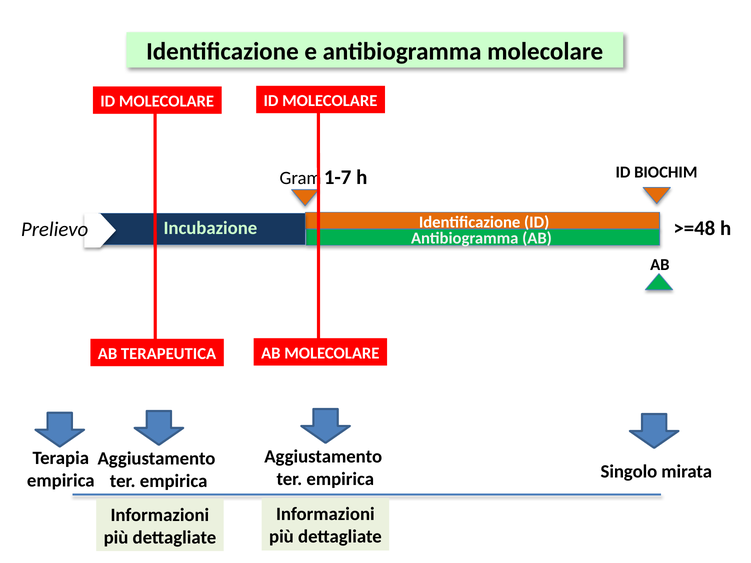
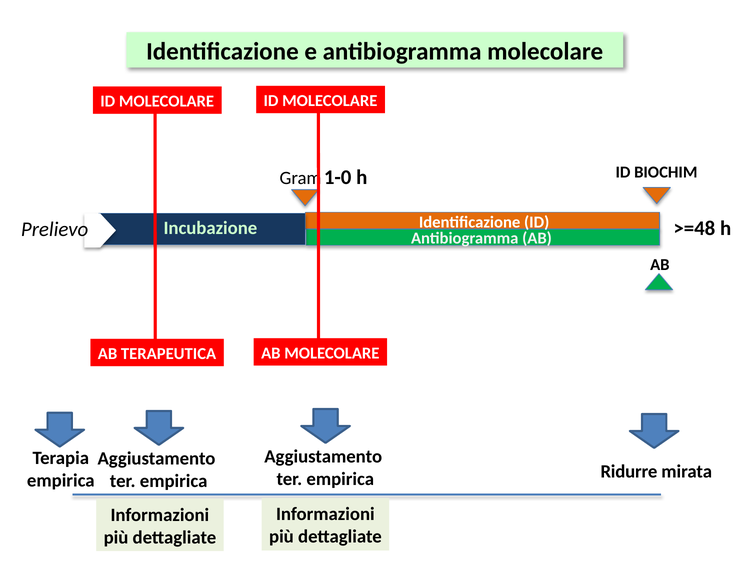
1-7: 1-7 -> 1-0
Singolo: Singolo -> Ridurre
